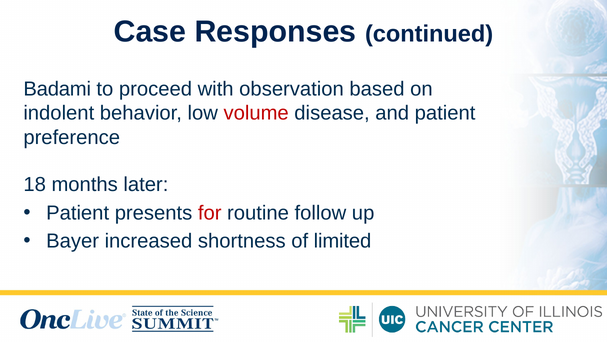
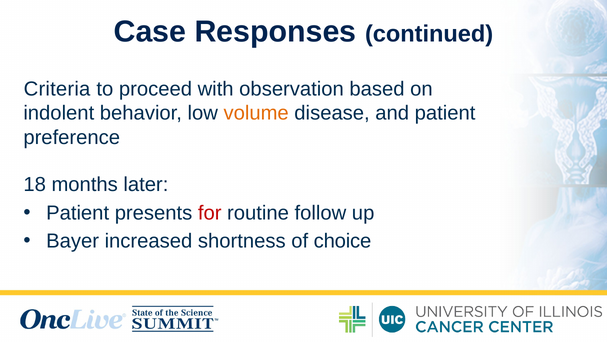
Badami: Badami -> Criteria
volume colour: red -> orange
limited: limited -> choice
